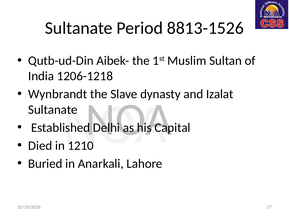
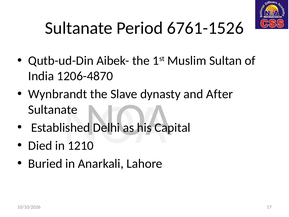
8813-1526: 8813-1526 -> 6761-1526
1206-1218: 1206-1218 -> 1206-4870
Izalat: Izalat -> After
